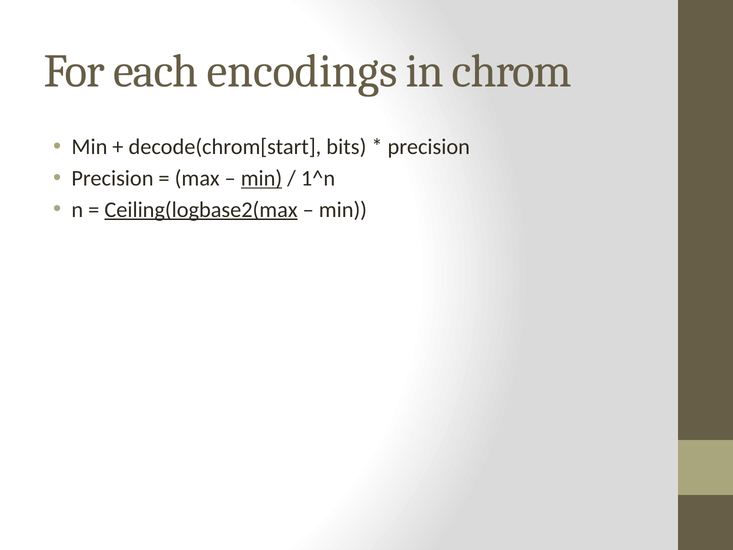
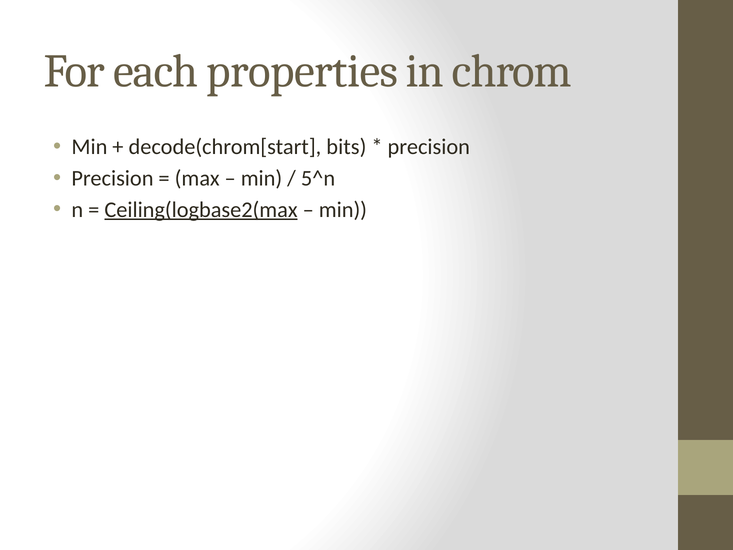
encodings: encodings -> properties
min at (261, 178) underline: present -> none
1^n: 1^n -> 5^n
